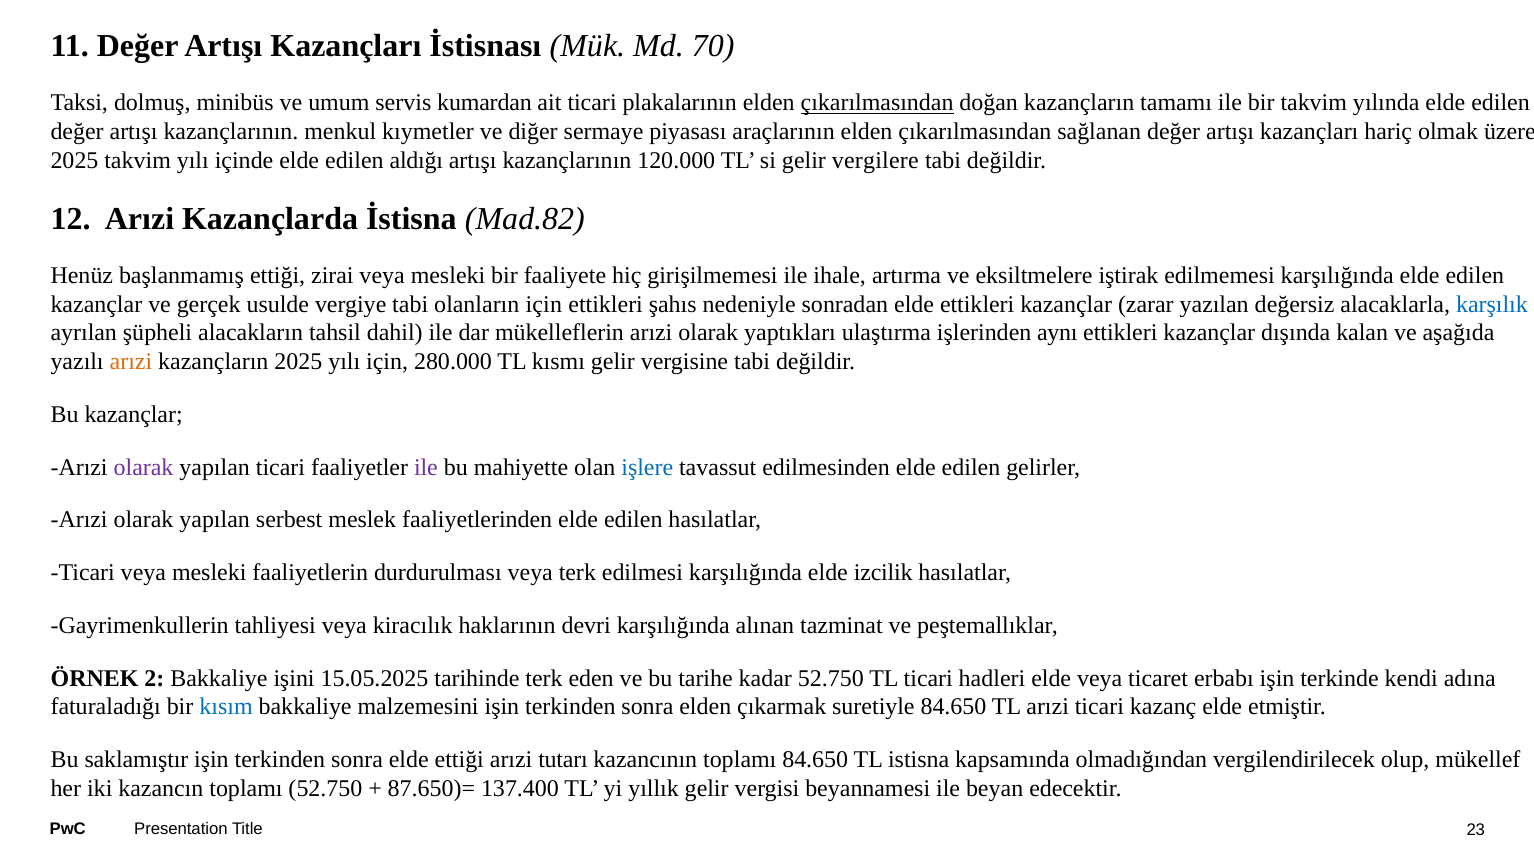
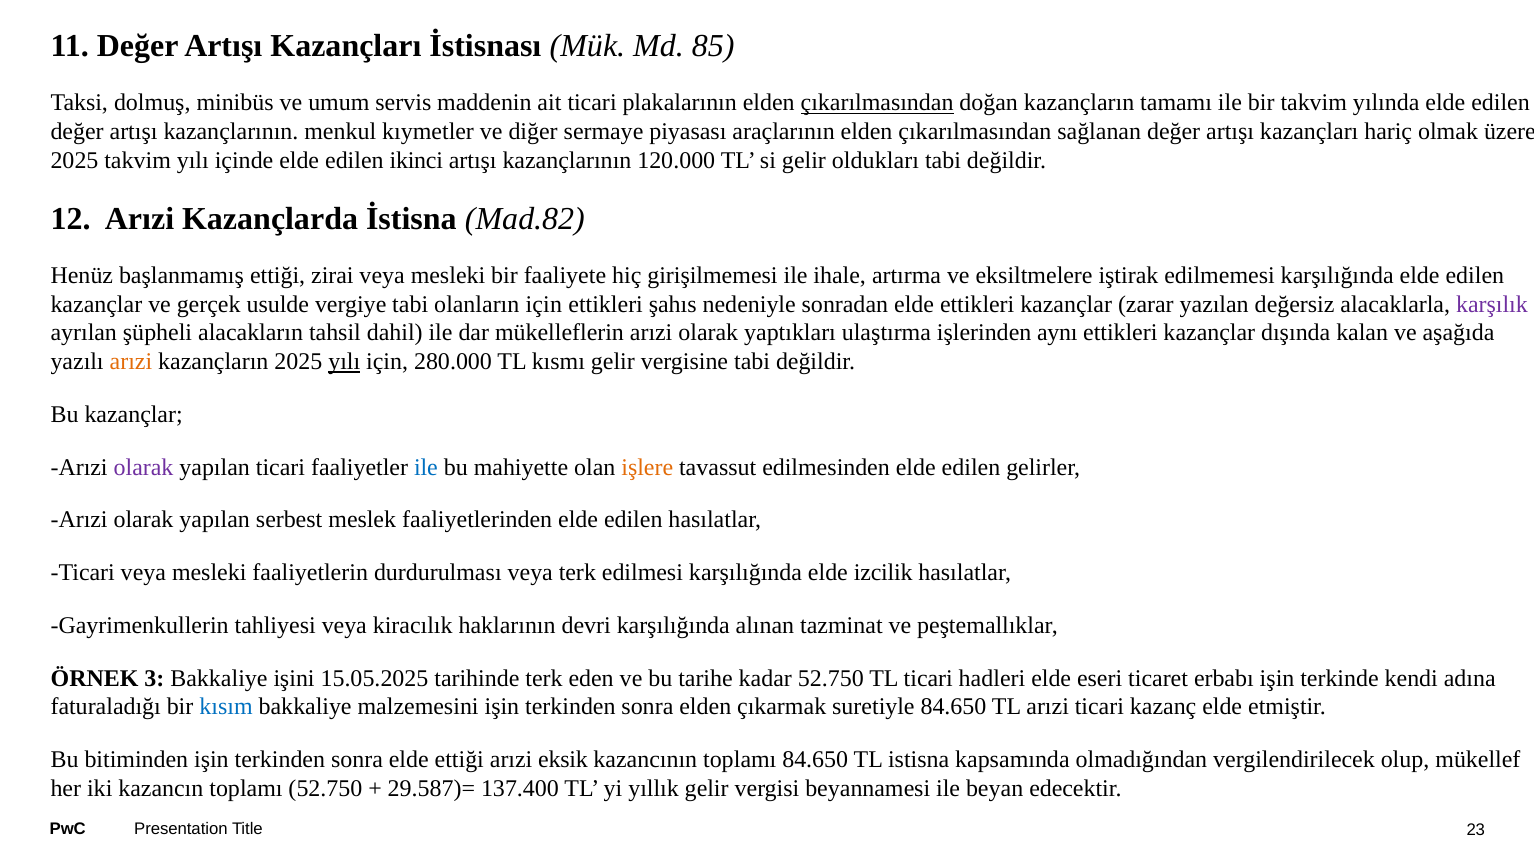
70: 70 -> 85
kumardan: kumardan -> maddenin
aldığı: aldığı -> ikinci
vergilere: vergilere -> oldukları
karşılık colour: blue -> purple
yılı at (344, 362) underline: none -> present
ile at (426, 467) colour: purple -> blue
işlere colour: blue -> orange
2: 2 -> 3
elde veya: veya -> eseri
saklamıştır: saklamıştır -> bitiminden
tutarı: tutarı -> eksik
87.650)=: 87.650)= -> 29.587)=
